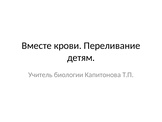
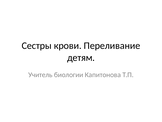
Вместе: Вместе -> Сестры
